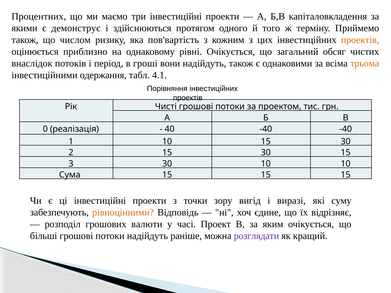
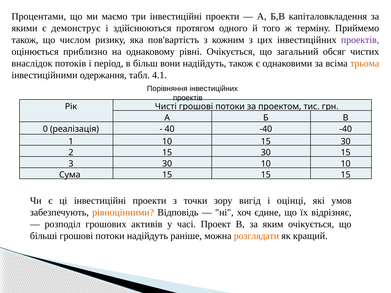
Процентних: Процентних -> Процентами
проектів at (360, 40) colour: orange -> purple
гроші: гроші -> більш
виразі: виразі -> оцінці
суму: суму -> умов
валюти: валюти -> активів
розглядати colour: purple -> orange
